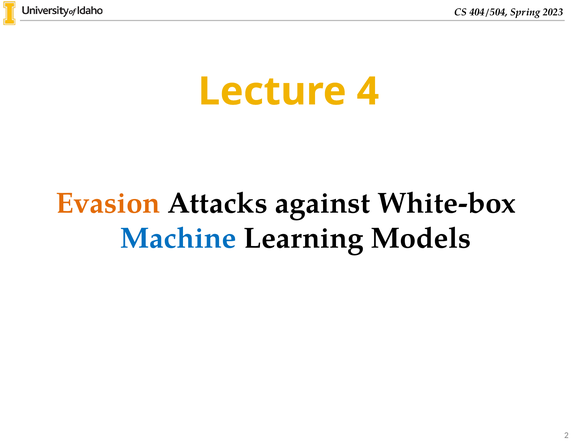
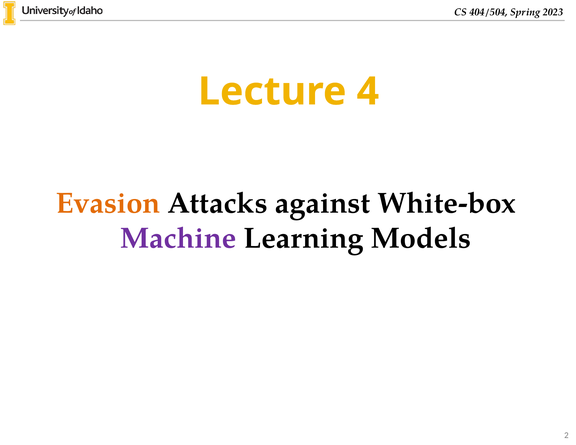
Machine colour: blue -> purple
